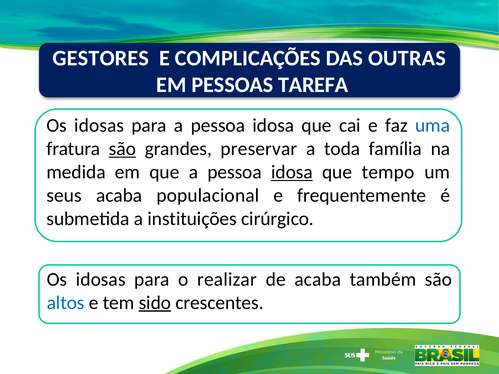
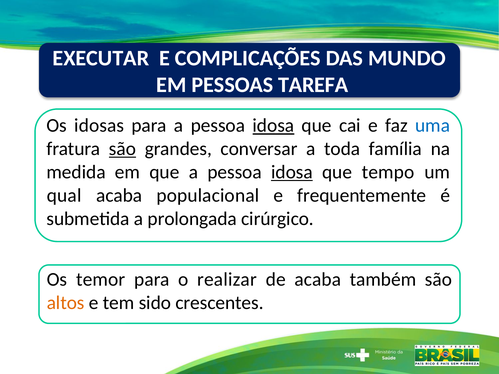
GESTORES: GESTORES -> EXECUTAR
OUTRAS: OUTRAS -> MUNDO
idosa at (273, 126) underline: none -> present
preservar: preservar -> conversar
seus: seus -> qual
instituições: instituições -> prolongada
idosas at (101, 280): idosas -> temor
altos colour: blue -> orange
sido underline: present -> none
